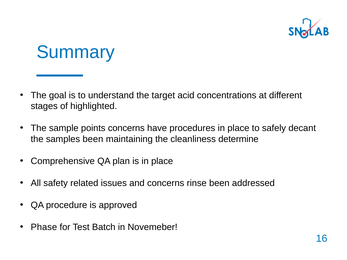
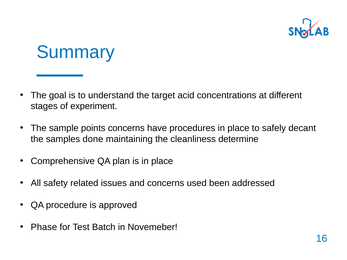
highlighted: highlighted -> experiment
samples been: been -> done
rinse: rinse -> used
